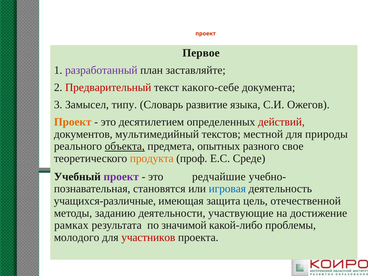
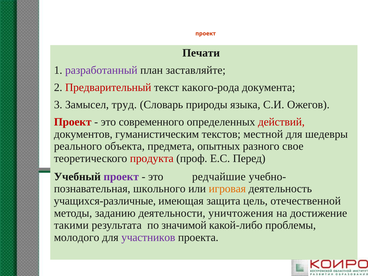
Первое: Первое -> Печати
какого-себе: какого-себе -> какого-рода
типу: типу -> труд
развитие: развитие -> природы
Проект at (73, 122) colour: orange -> red
десятилетием: десятилетием -> современного
мультимедийный: мультимедийный -> гуманистическим
природы: природы -> шедевры
объекта underline: present -> none
продукта colour: orange -> red
Среде: Среде -> Перед
становятся: становятся -> школьного
игровая colour: blue -> orange
участвующие: участвующие -> уничтожения
рамках: рамках -> такими
участников colour: red -> purple
